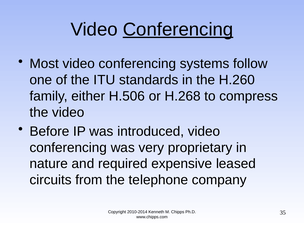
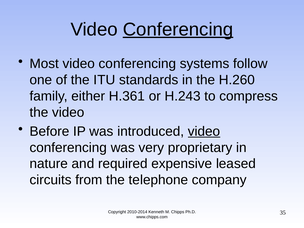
H.506: H.506 -> H.361
H.268: H.268 -> H.243
video at (204, 131) underline: none -> present
